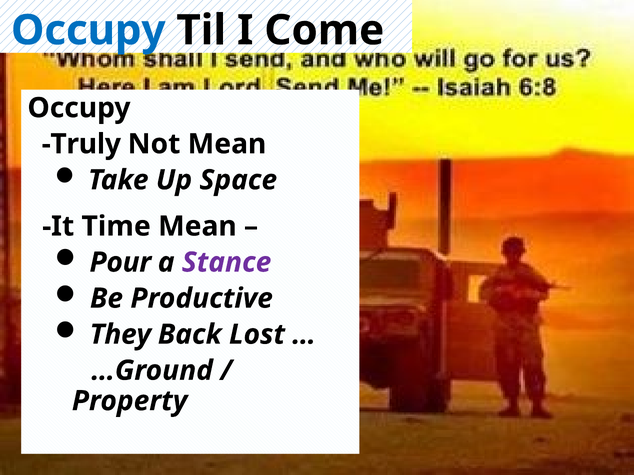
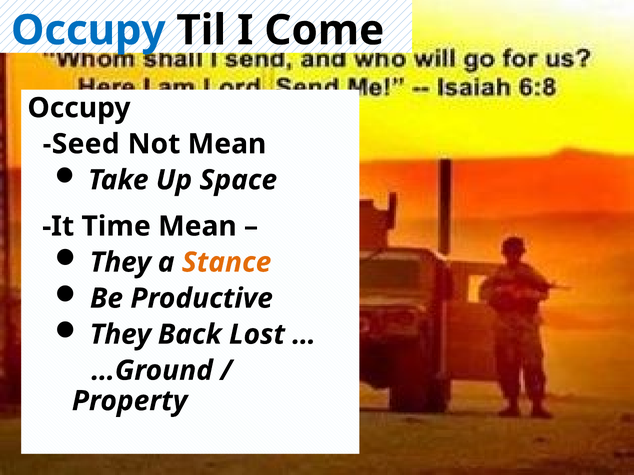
Truly: Truly -> Seed
Pour at (120, 263): Pour -> They
Stance colour: purple -> orange
